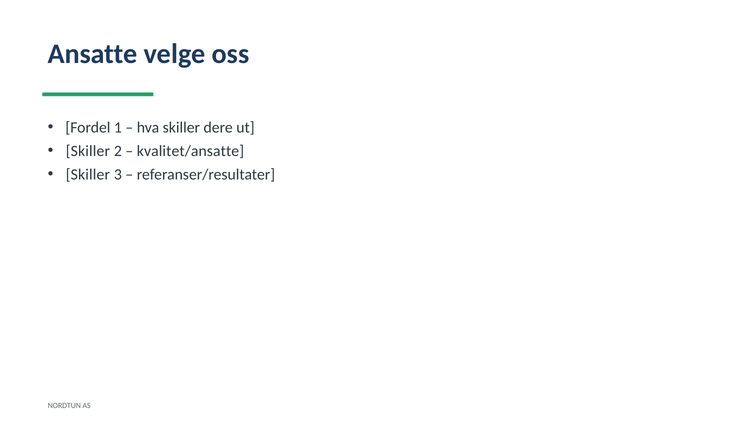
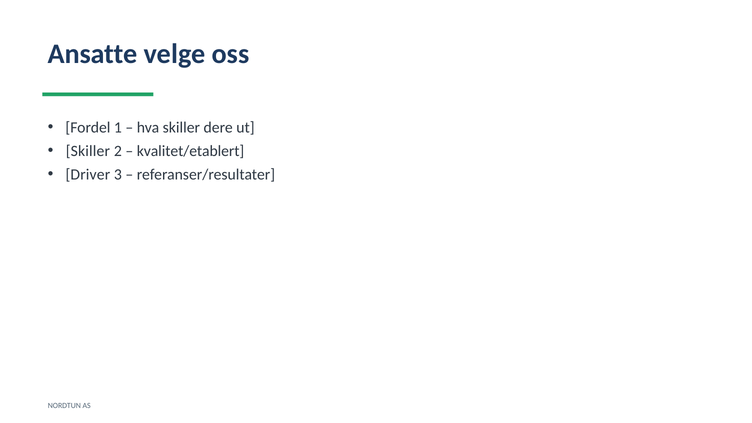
kvalitet/ansatte: kvalitet/ansatte -> kvalitet/etablert
Skiller at (88, 174): Skiller -> Driver
